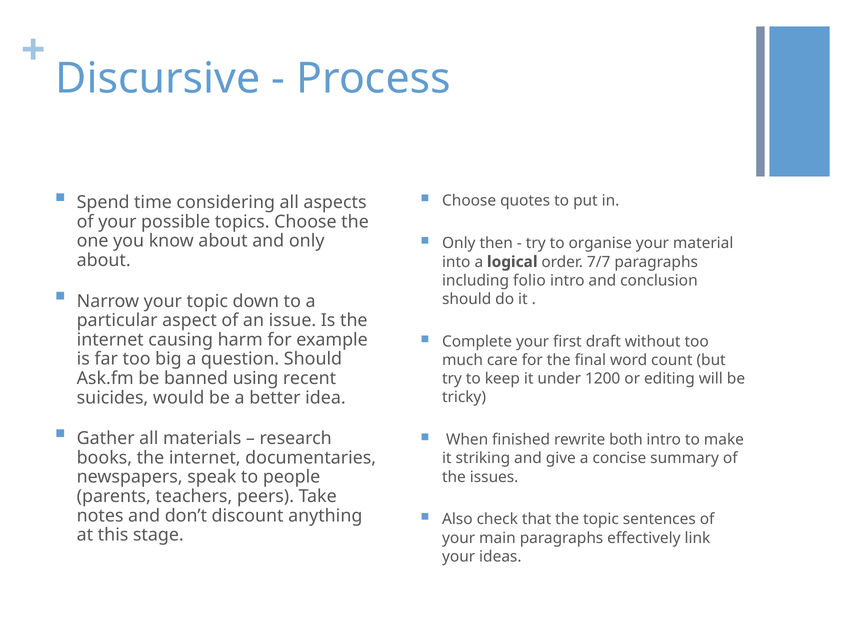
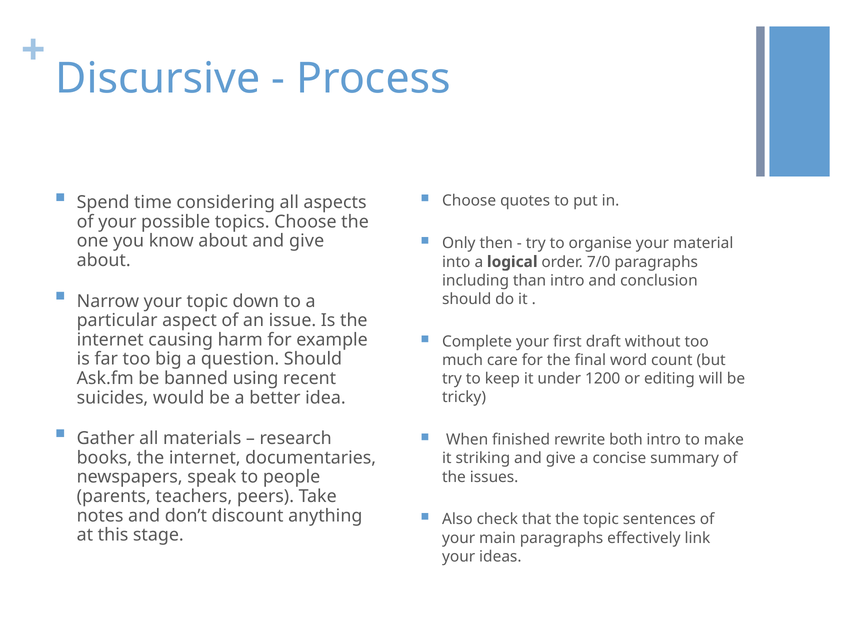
about and only: only -> give
7/7: 7/7 -> 7/0
folio: folio -> than
